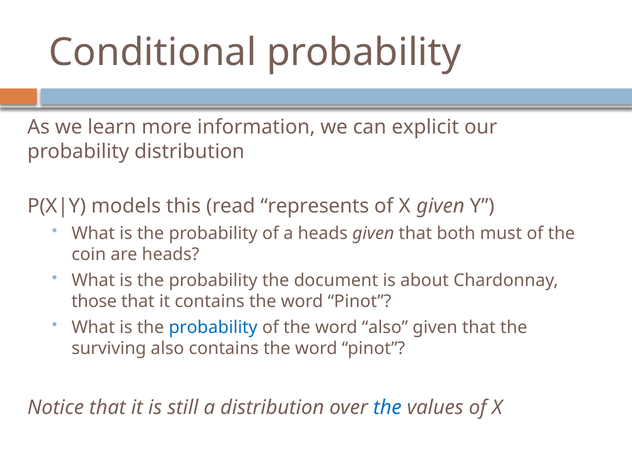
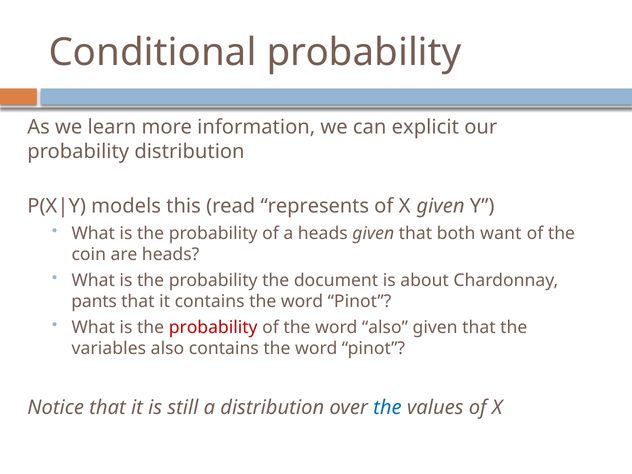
must: must -> want
those: those -> pants
probability at (213, 327) colour: blue -> red
surviving: surviving -> variables
